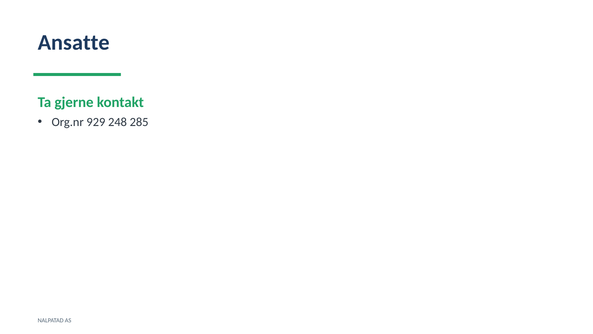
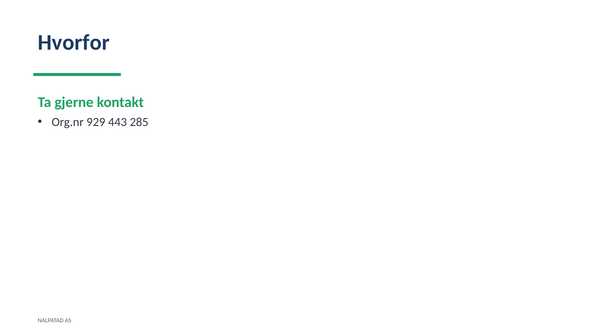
Ansatte: Ansatte -> Hvorfor
248: 248 -> 443
